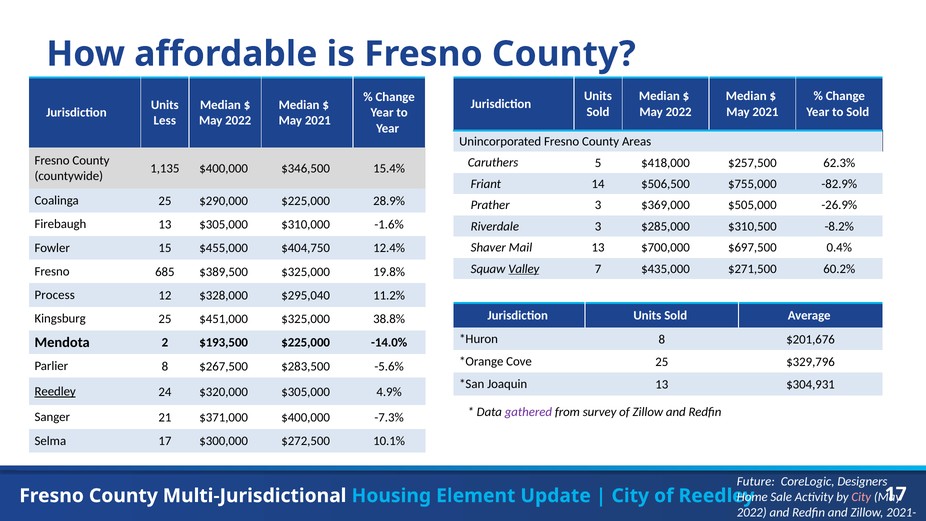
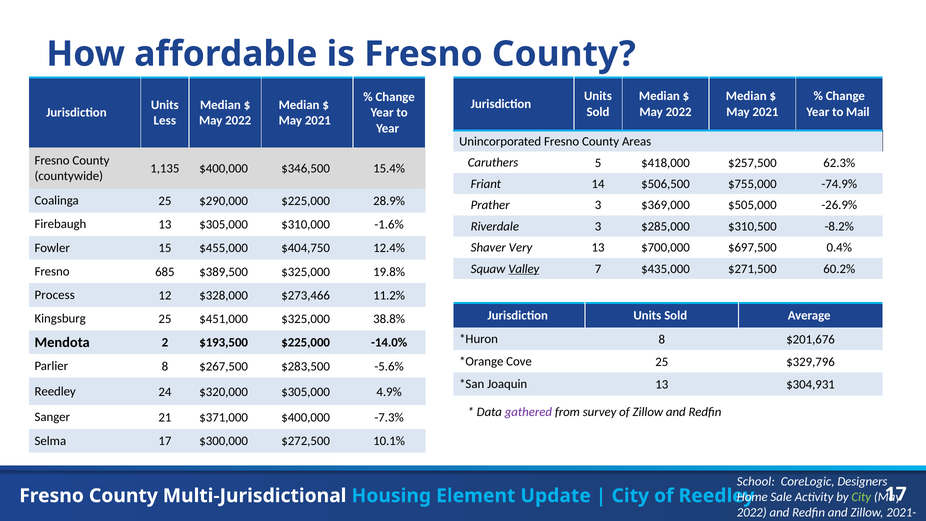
to Sold: Sold -> Mail
-82.9%: -82.9% -> -74.9%
Mail: Mail -> Very
$295,040: $295,040 -> $273,466
Reedley at (55, 391) underline: present -> none
Future: Future -> School
City at (861, 497) colour: pink -> light green
